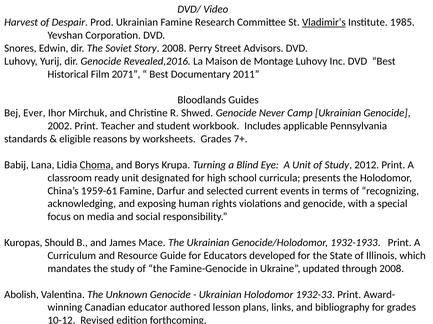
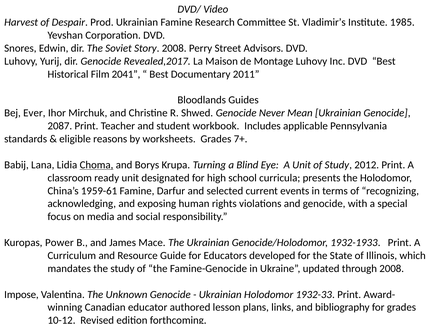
Vladimir’s underline: present -> none
Revealed,2016: Revealed,2016 -> Revealed,2017
2071: 2071 -> 2041
Camp: Camp -> Mean
2002: 2002 -> 2087
Should: Should -> Power
Abolish: Abolish -> Impose
